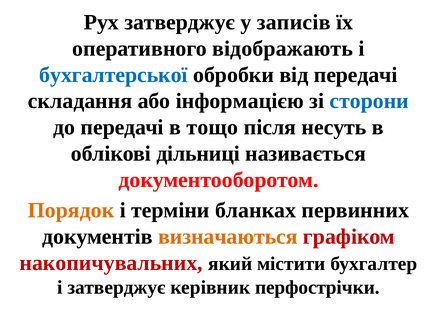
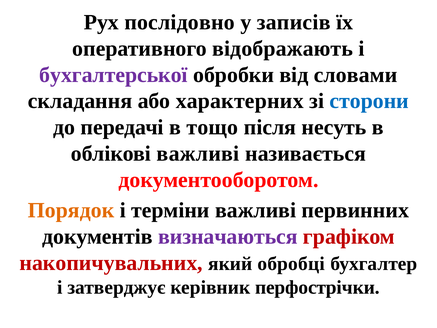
Рух затверджує: затверджує -> послідовно
бухгалтерської colour: blue -> purple
від передачі: передачі -> словами
інформацією: інформацією -> характерних
облікові дільниці: дільниці -> важливі
терміни бланках: бланках -> важливі
визначаються colour: orange -> purple
містити: містити -> обробці
